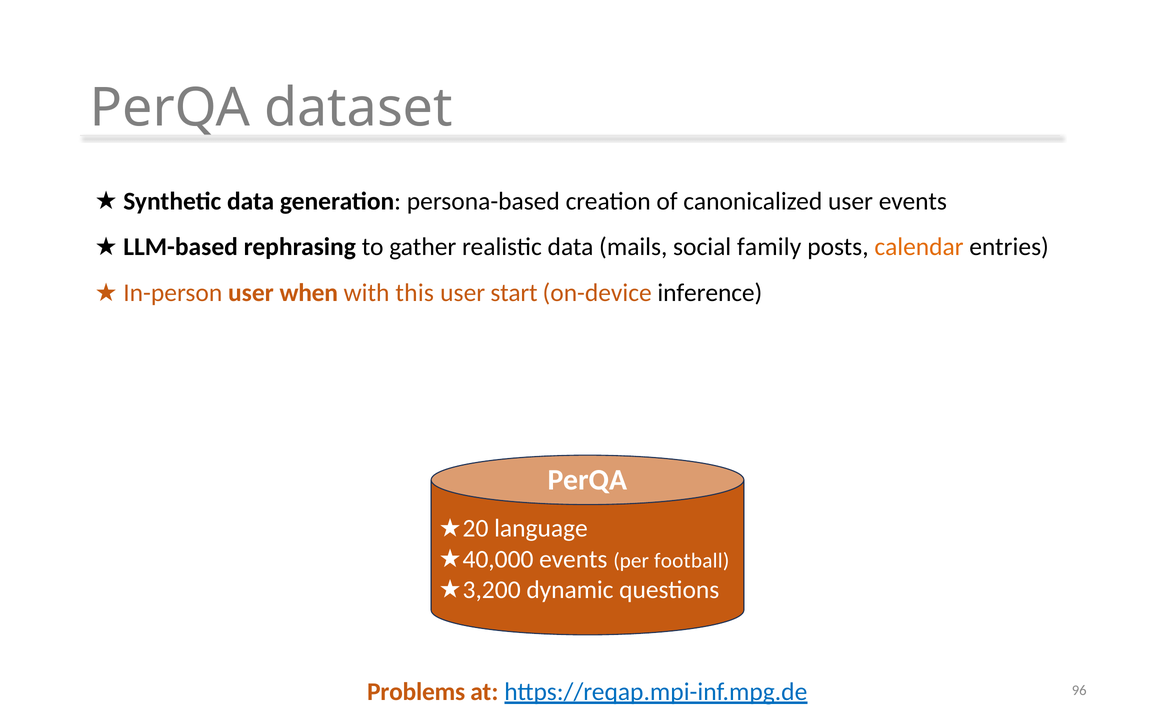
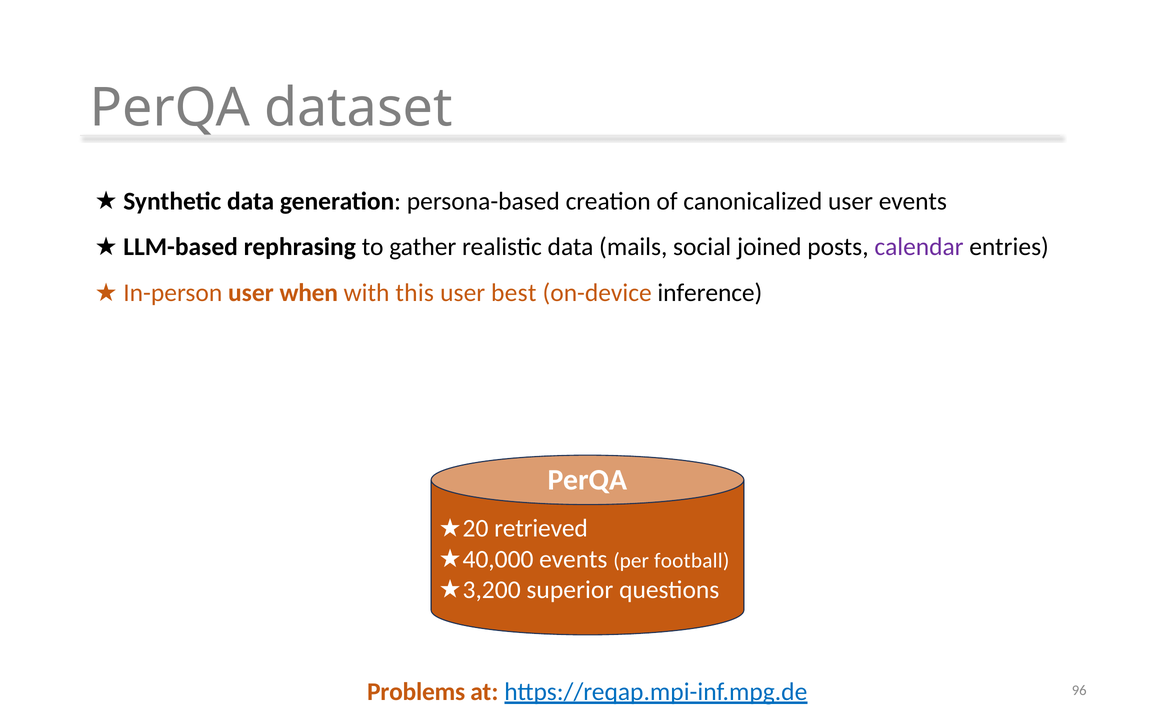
family: family -> joined
calendar colour: orange -> purple
start: start -> best
language: language -> retrieved
dynamic: dynamic -> superior
